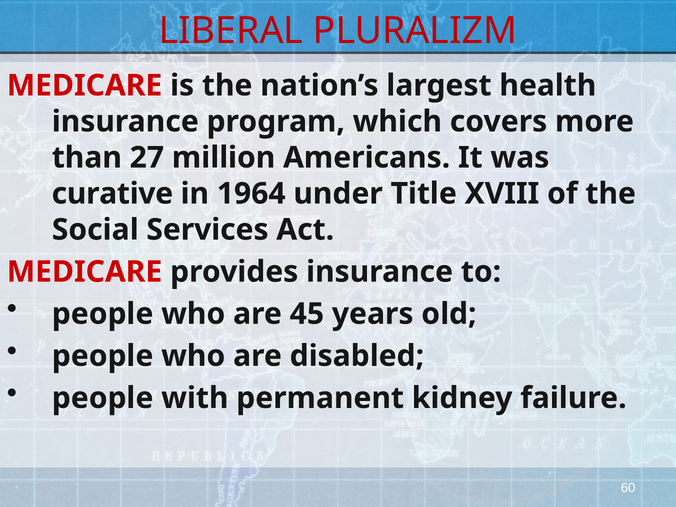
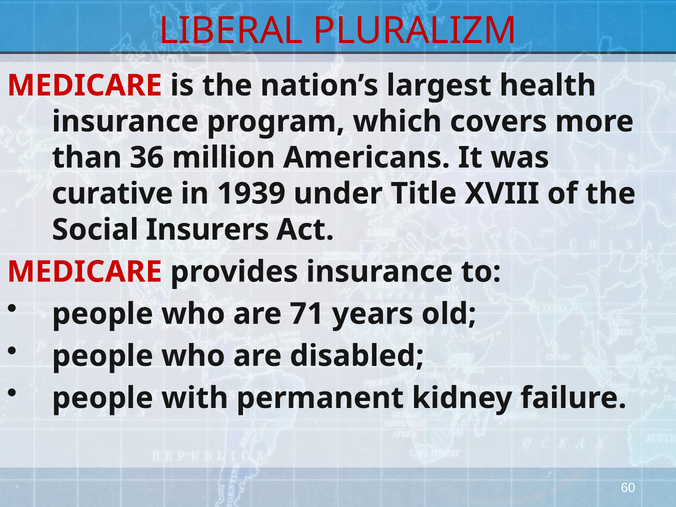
27: 27 -> 36
1964: 1964 -> 1939
Services: Services -> Insurers
45: 45 -> 71
